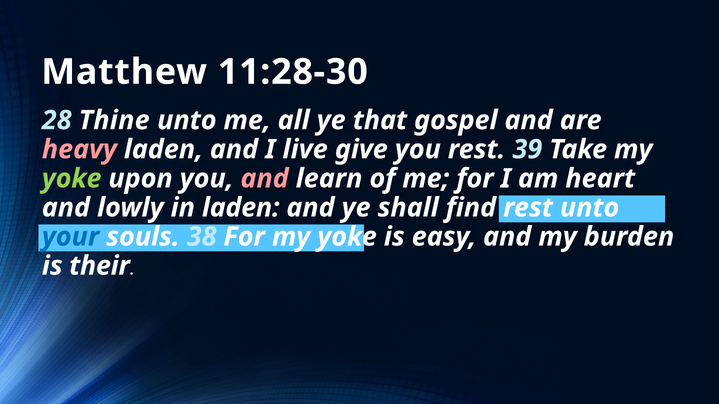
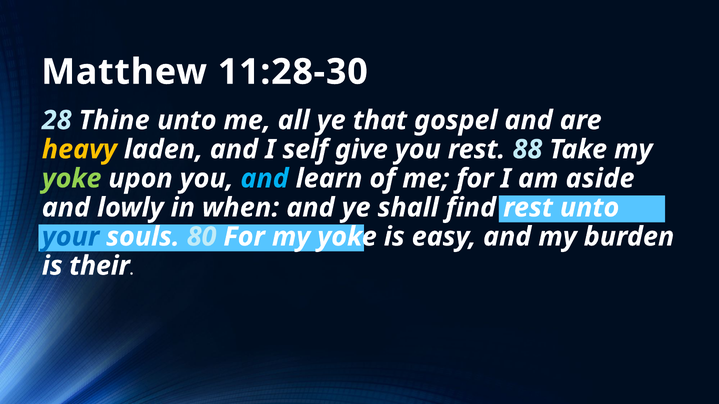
heavy colour: pink -> yellow
live: live -> self
39: 39 -> 88
and at (265, 179) colour: pink -> light blue
heart: heart -> aside
in laden: laden -> when
38: 38 -> 80
